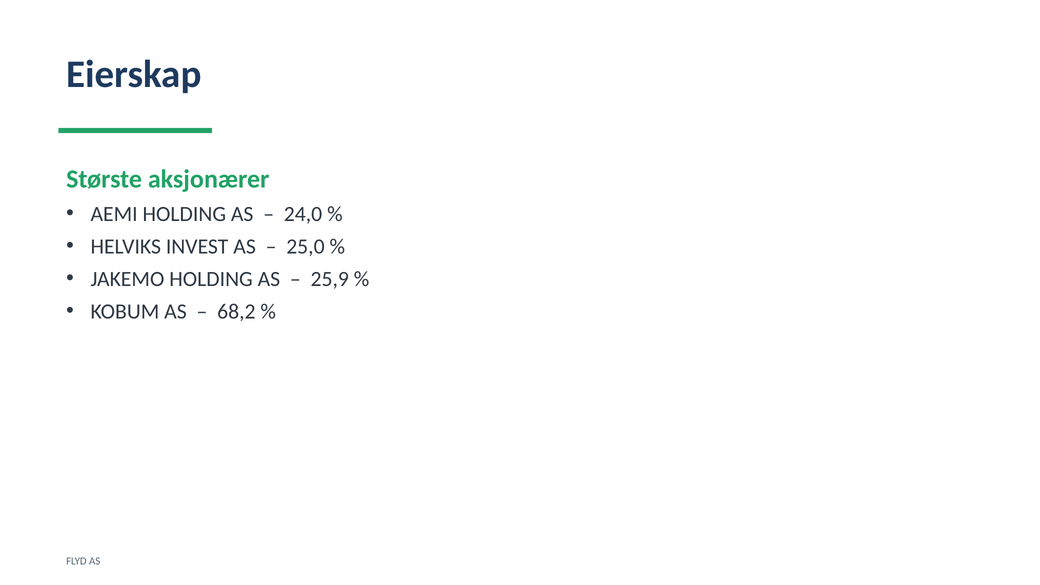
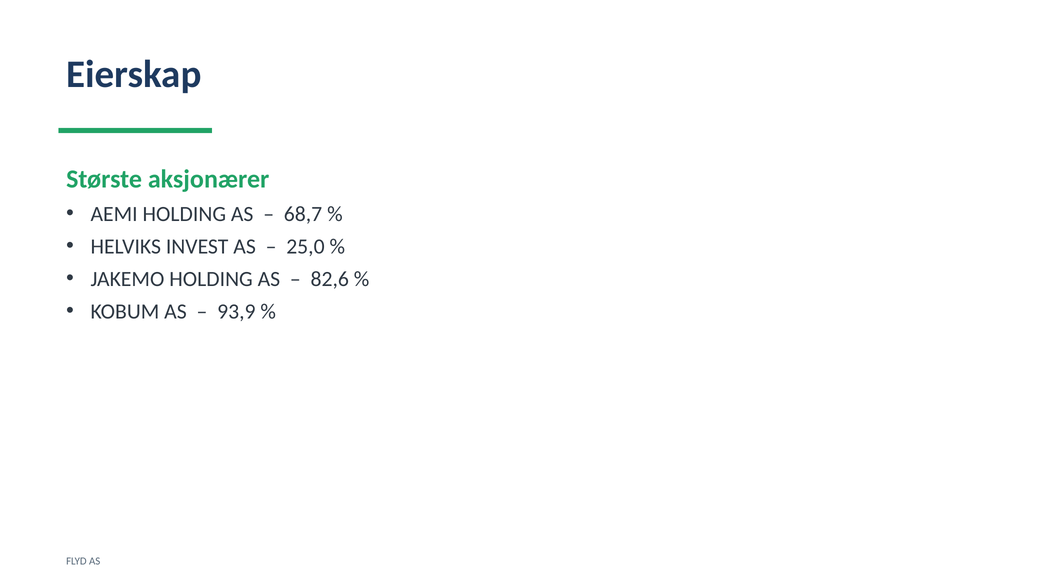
24,0: 24,0 -> 68,7
25,9: 25,9 -> 82,6
68,2: 68,2 -> 93,9
